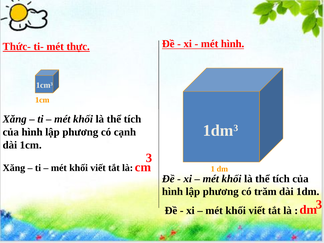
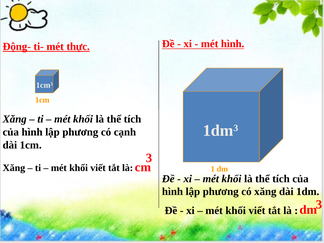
Thức-: Thức- -> Động-
có trăm: trăm -> xăng
